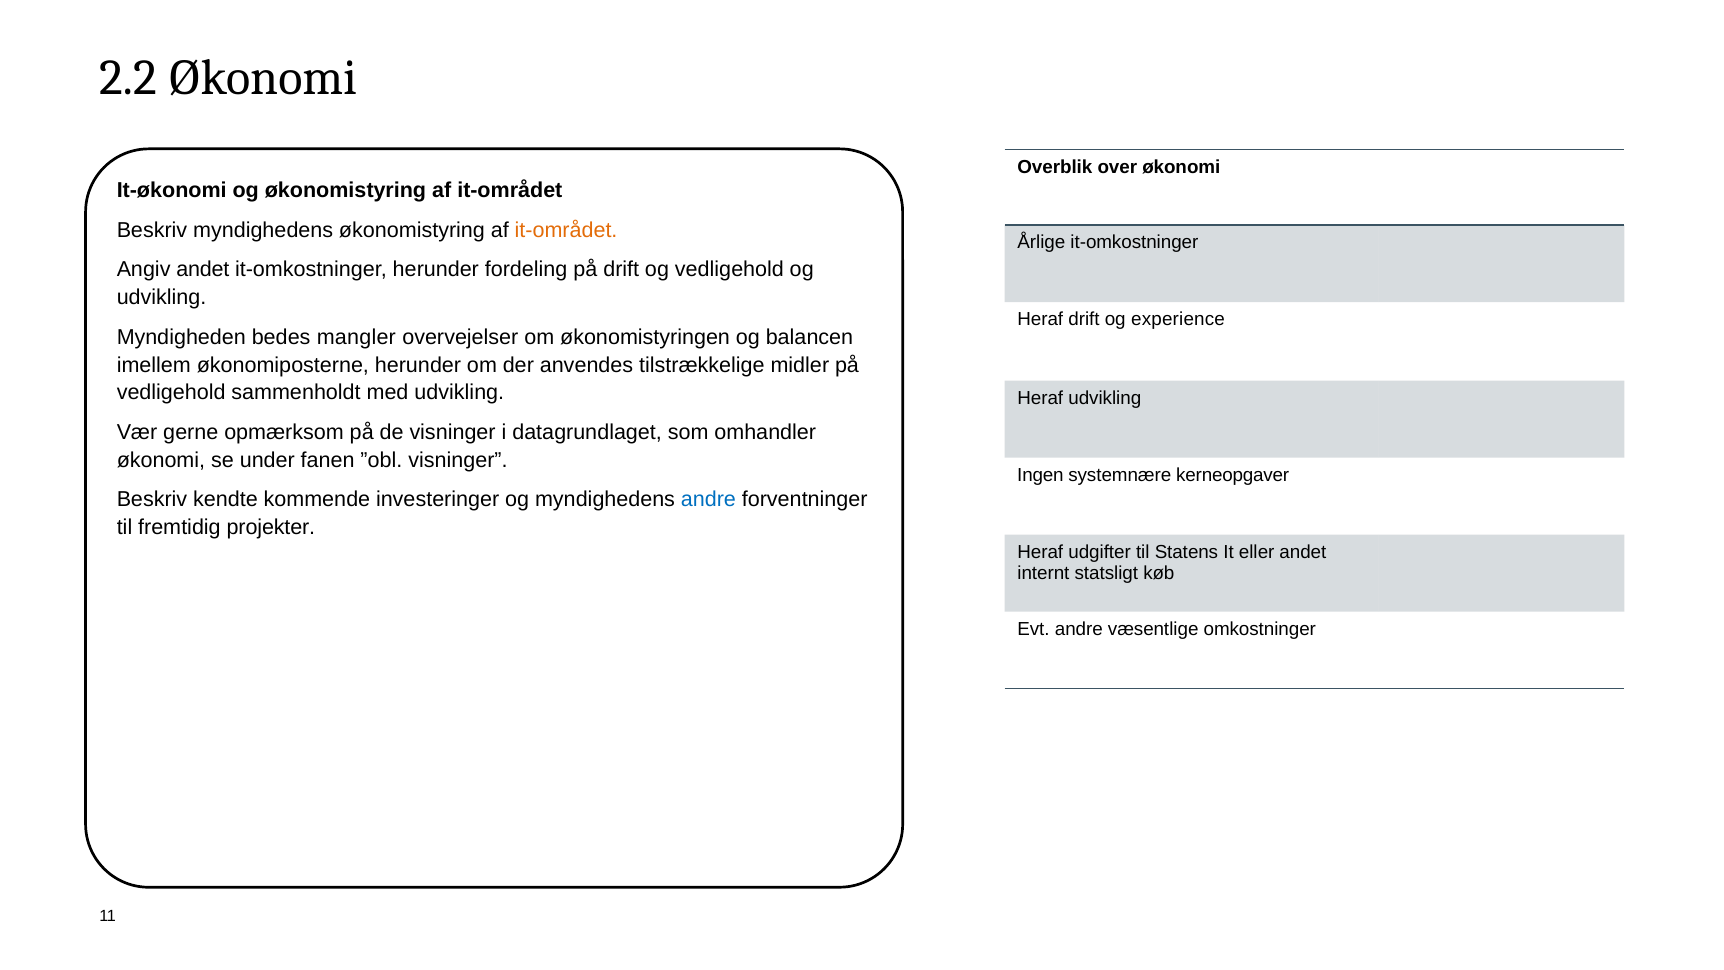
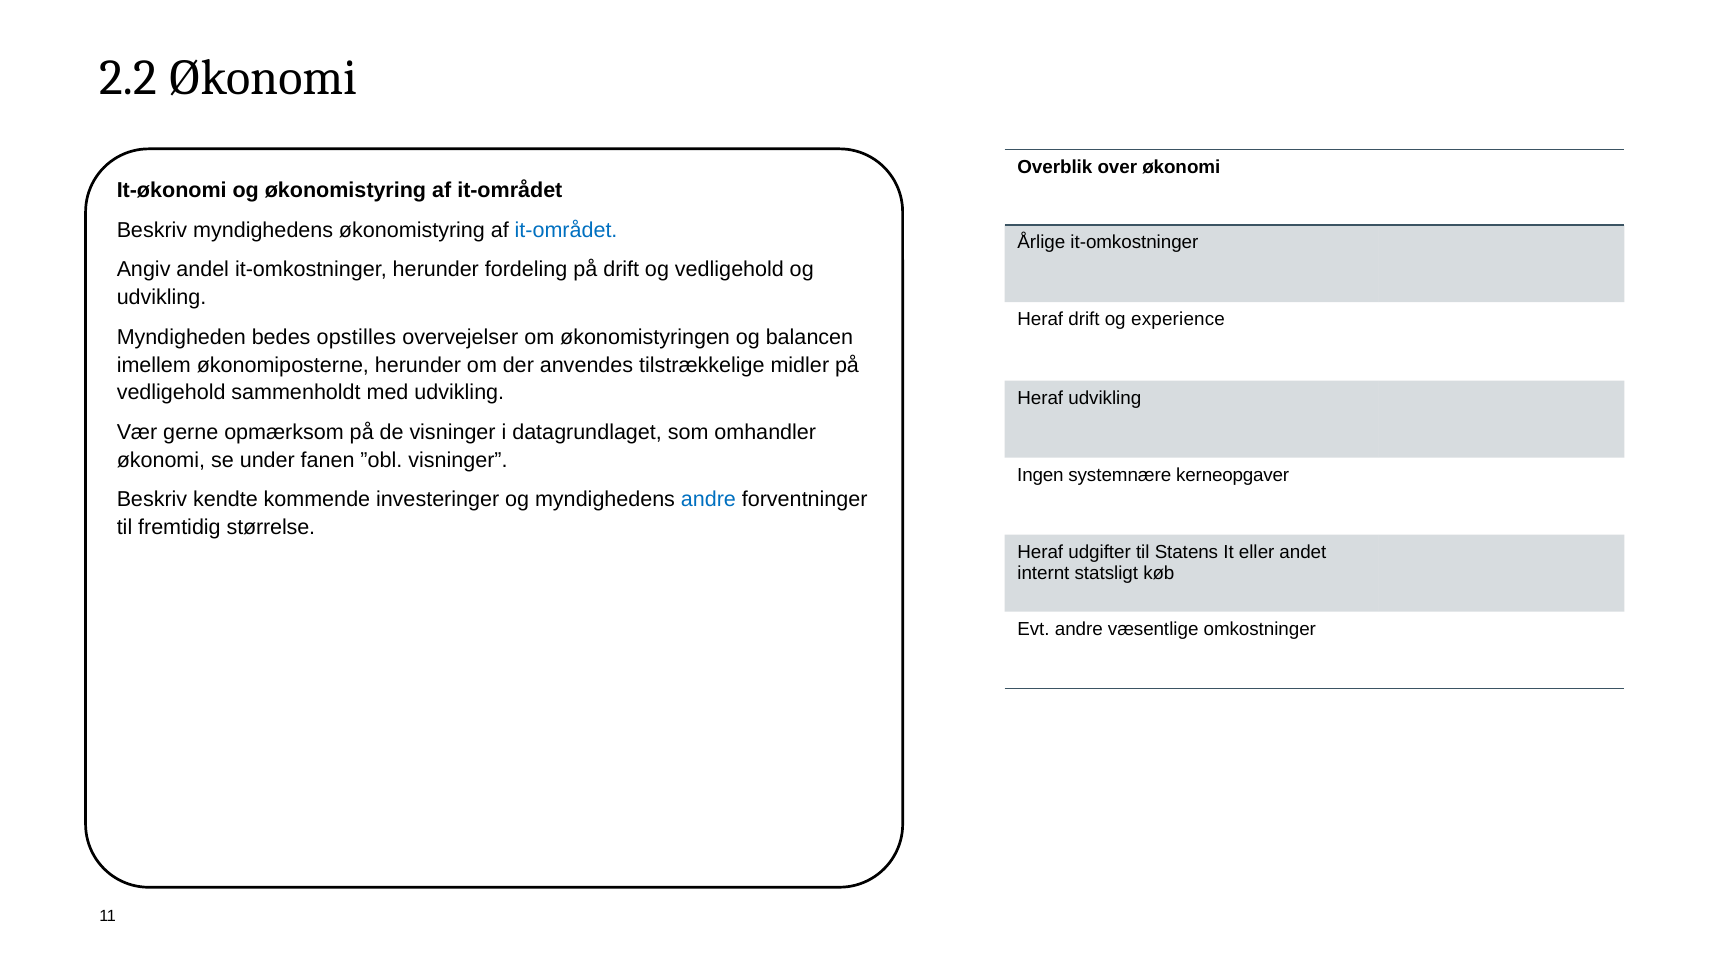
it-området at (566, 230) colour: orange -> blue
Angiv andet: andet -> andel
mangler: mangler -> opstilles
projekter: projekter -> størrelse
